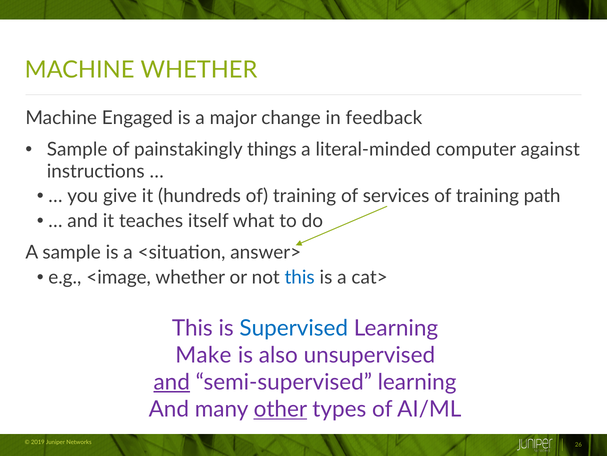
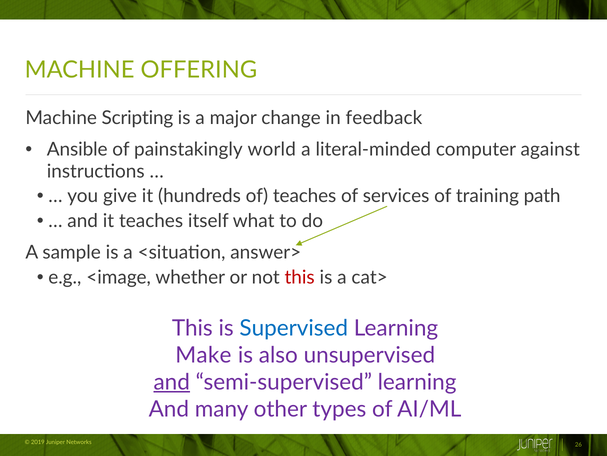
MACHINE WHETHER: WHETHER -> OFFERING
Engaged: Engaged -> Scripting
Sample at (77, 149): Sample -> Ansible
things: things -> world
hundreds of training: training -> teaches
this at (300, 277) colour: blue -> red
other underline: present -> none
